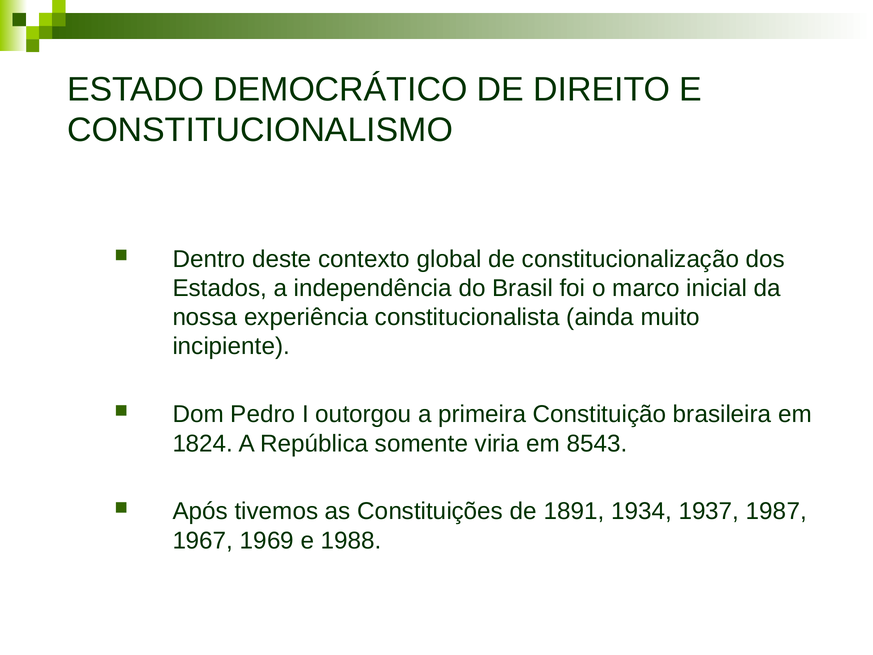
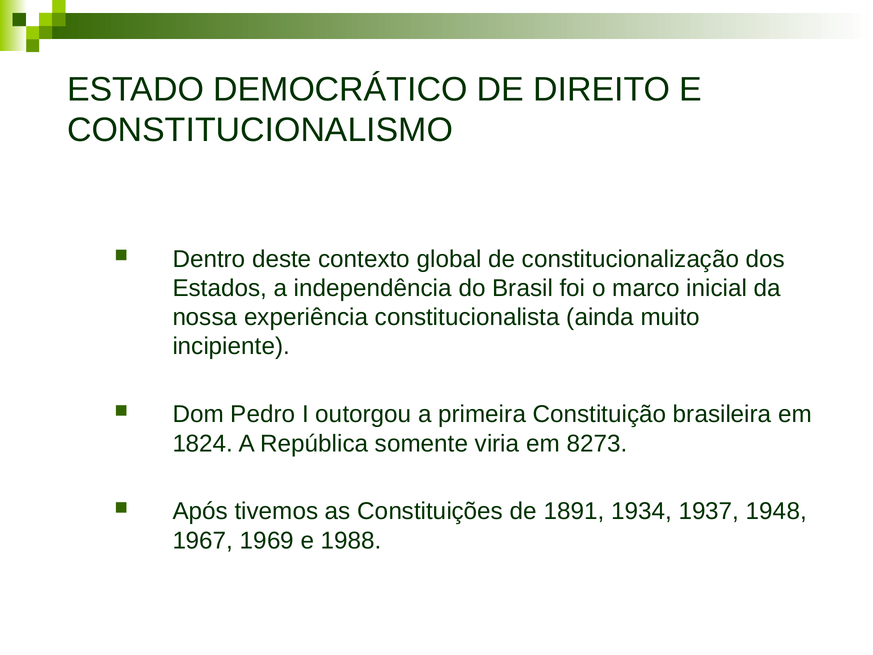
8543: 8543 -> 8273
1987: 1987 -> 1948
